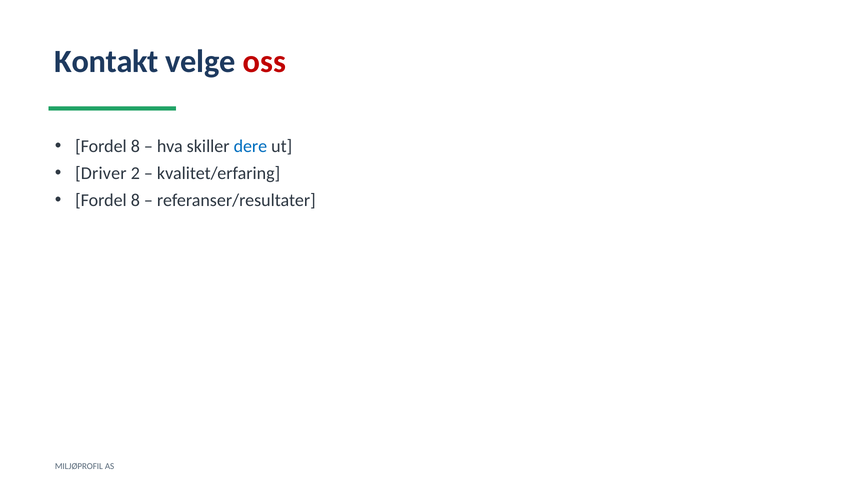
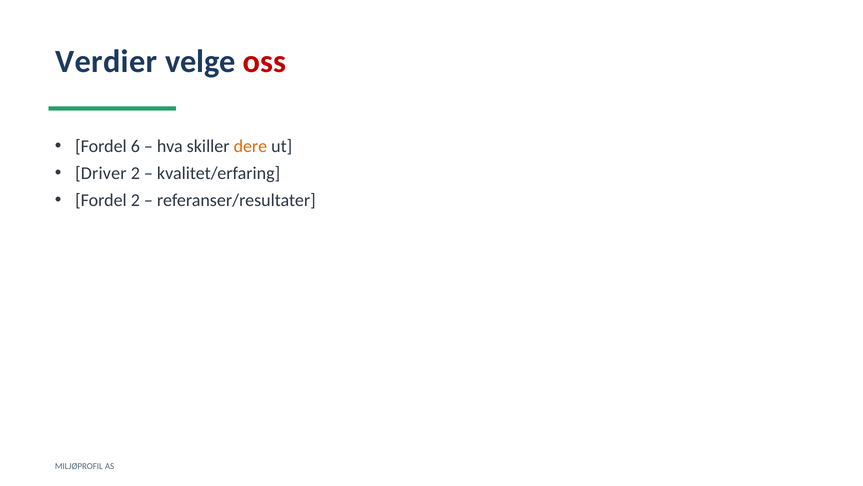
Kontakt: Kontakt -> Verdier
8 at (135, 146): 8 -> 6
dere colour: blue -> orange
8 at (135, 200): 8 -> 2
